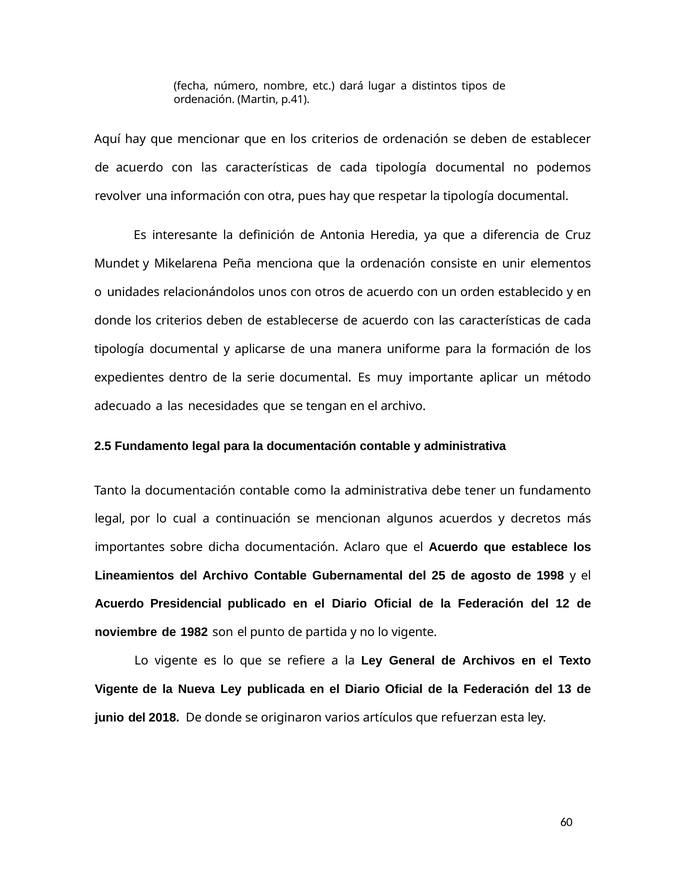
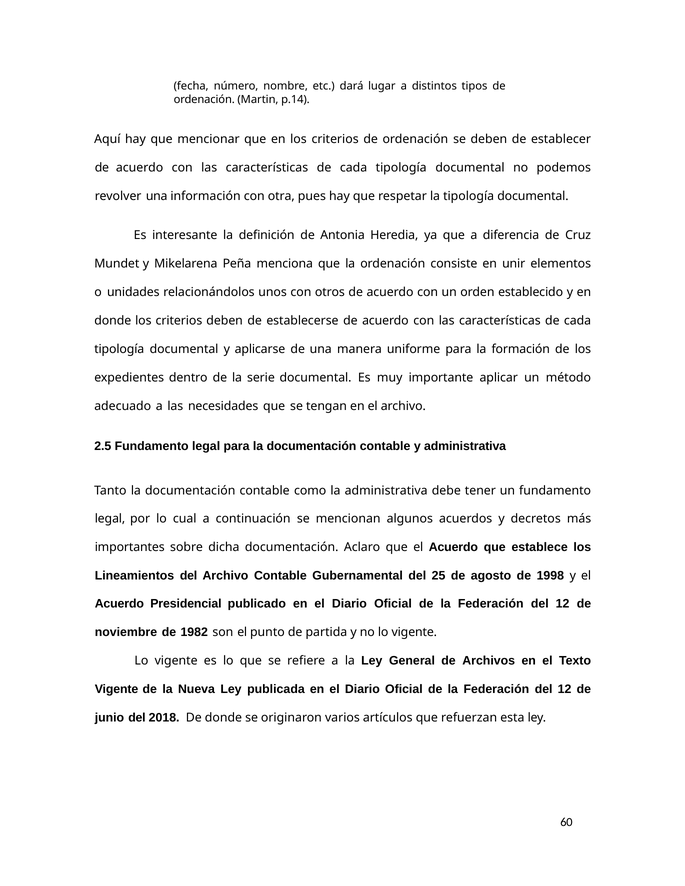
p.41: p.41 -> p.14
13 at (565, 690): 13 -> 12
